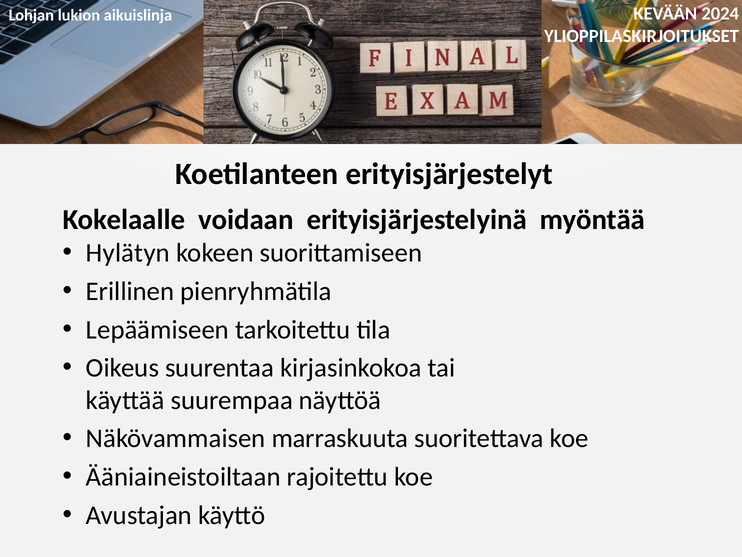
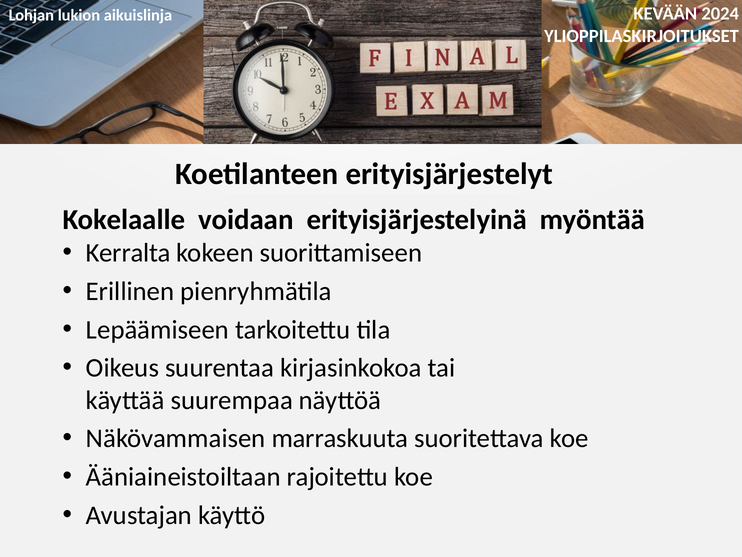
Hylätyn: Hylätyn -> Kerralta
